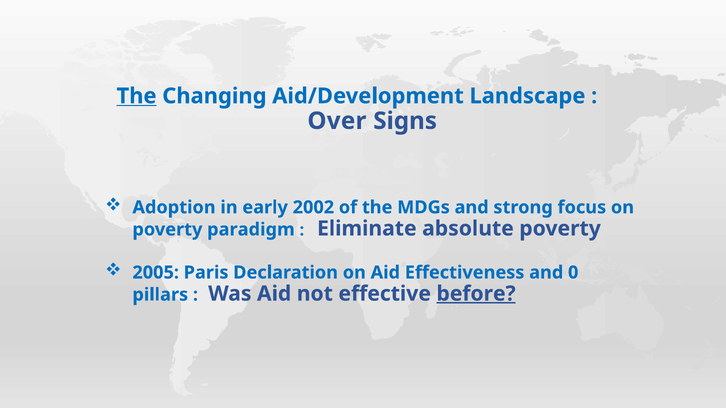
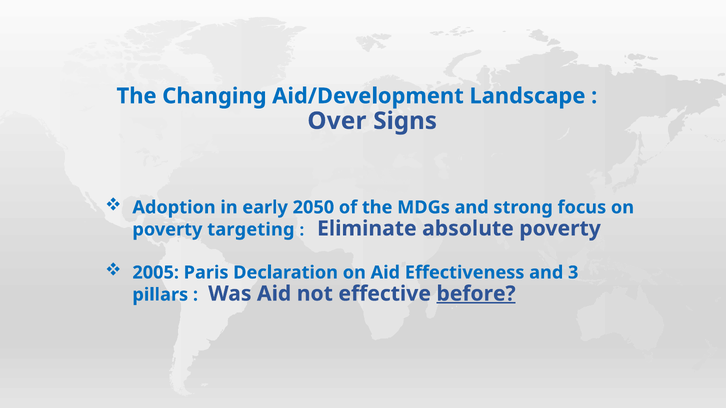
The at (137, 96) underline: present -> none
2002: 2002 -> 2050
paradigm: paradigm -> targeting
0: 0 -> 3
